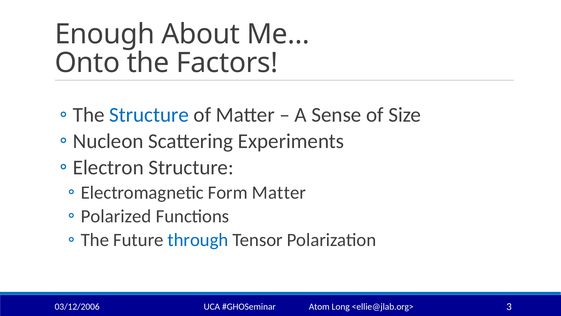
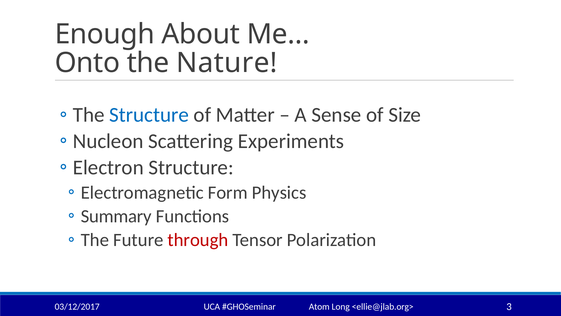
Factors: Factors -> Nature
Form Matter: Matter -> Physics
Polarized: Polarized -> Summary
through colour: blue -> red
03/12/2006: 03/12/2006 -> 03/12/2017
